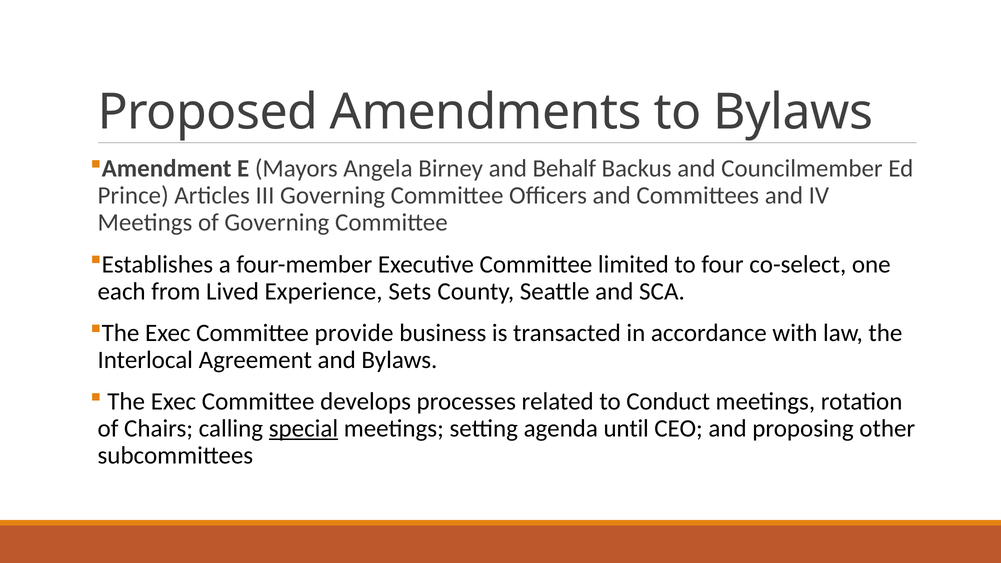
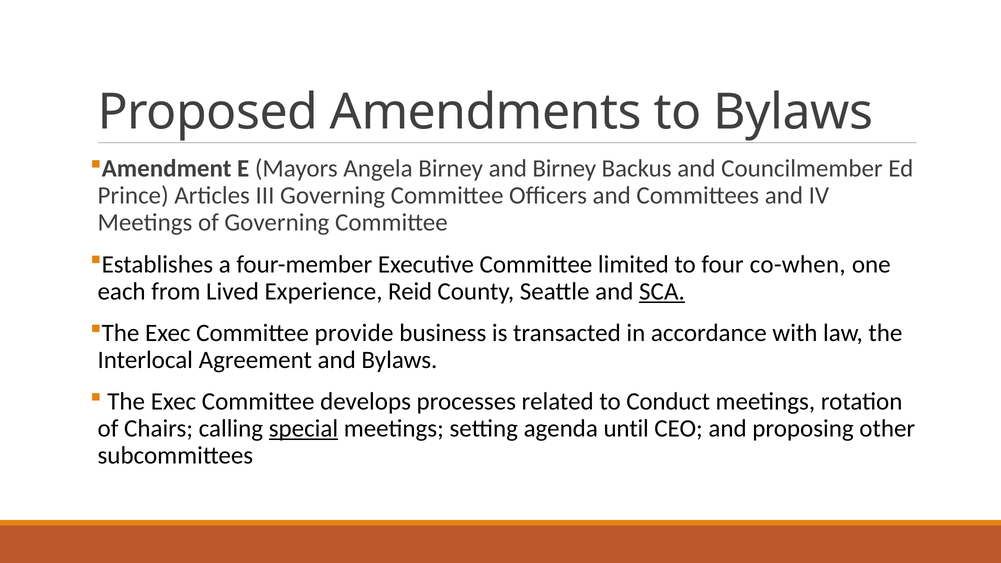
and Behalf: Behalf -> Birney
co-select: co-select -> co-when
Sets: Sets -> Reid
SCA underline: none -> present
